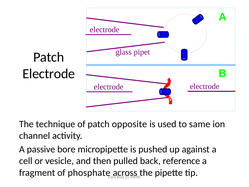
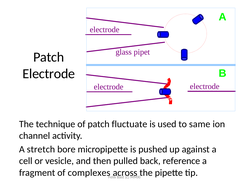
opposite: opposite -> fluctuate
passive: passive -> stretch
phosphate: phosphate -> complexes
